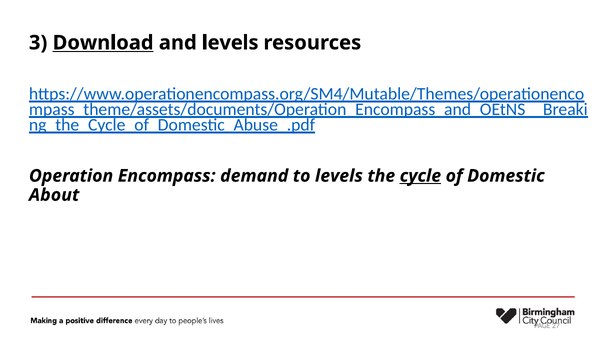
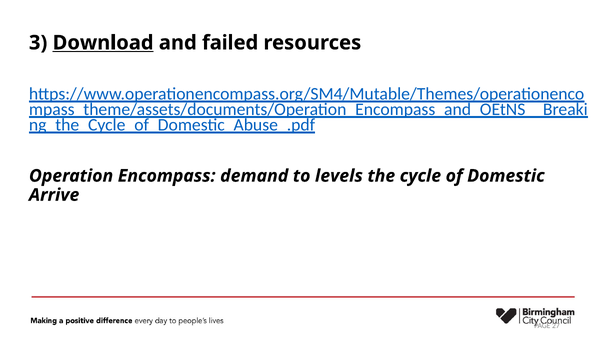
and levels: levels -> failed
cycle underline: present -> none
About: About -> Arrive
